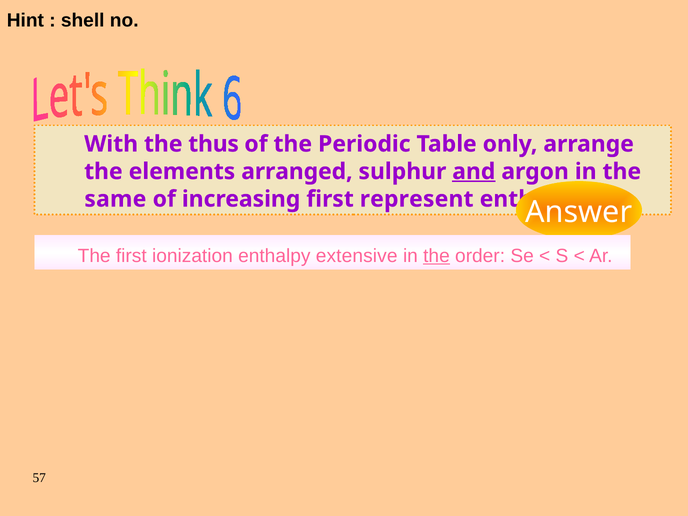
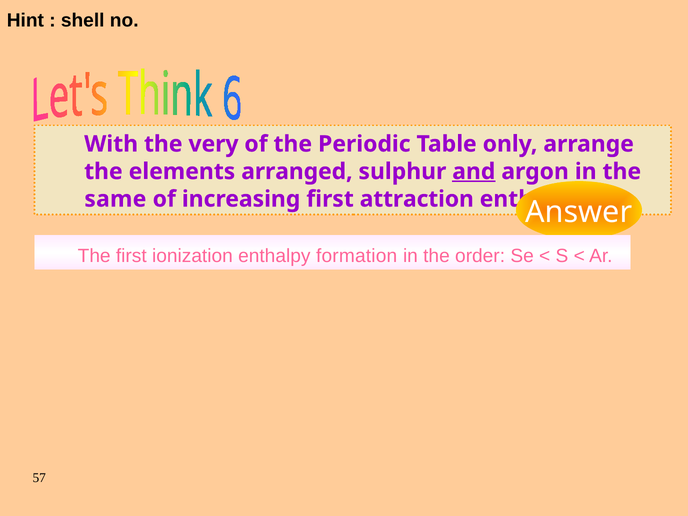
thus: thus -> very
represent: represent -> attraction
extensive: extensive -> formation
the at (436, 256) underline: present -> none
